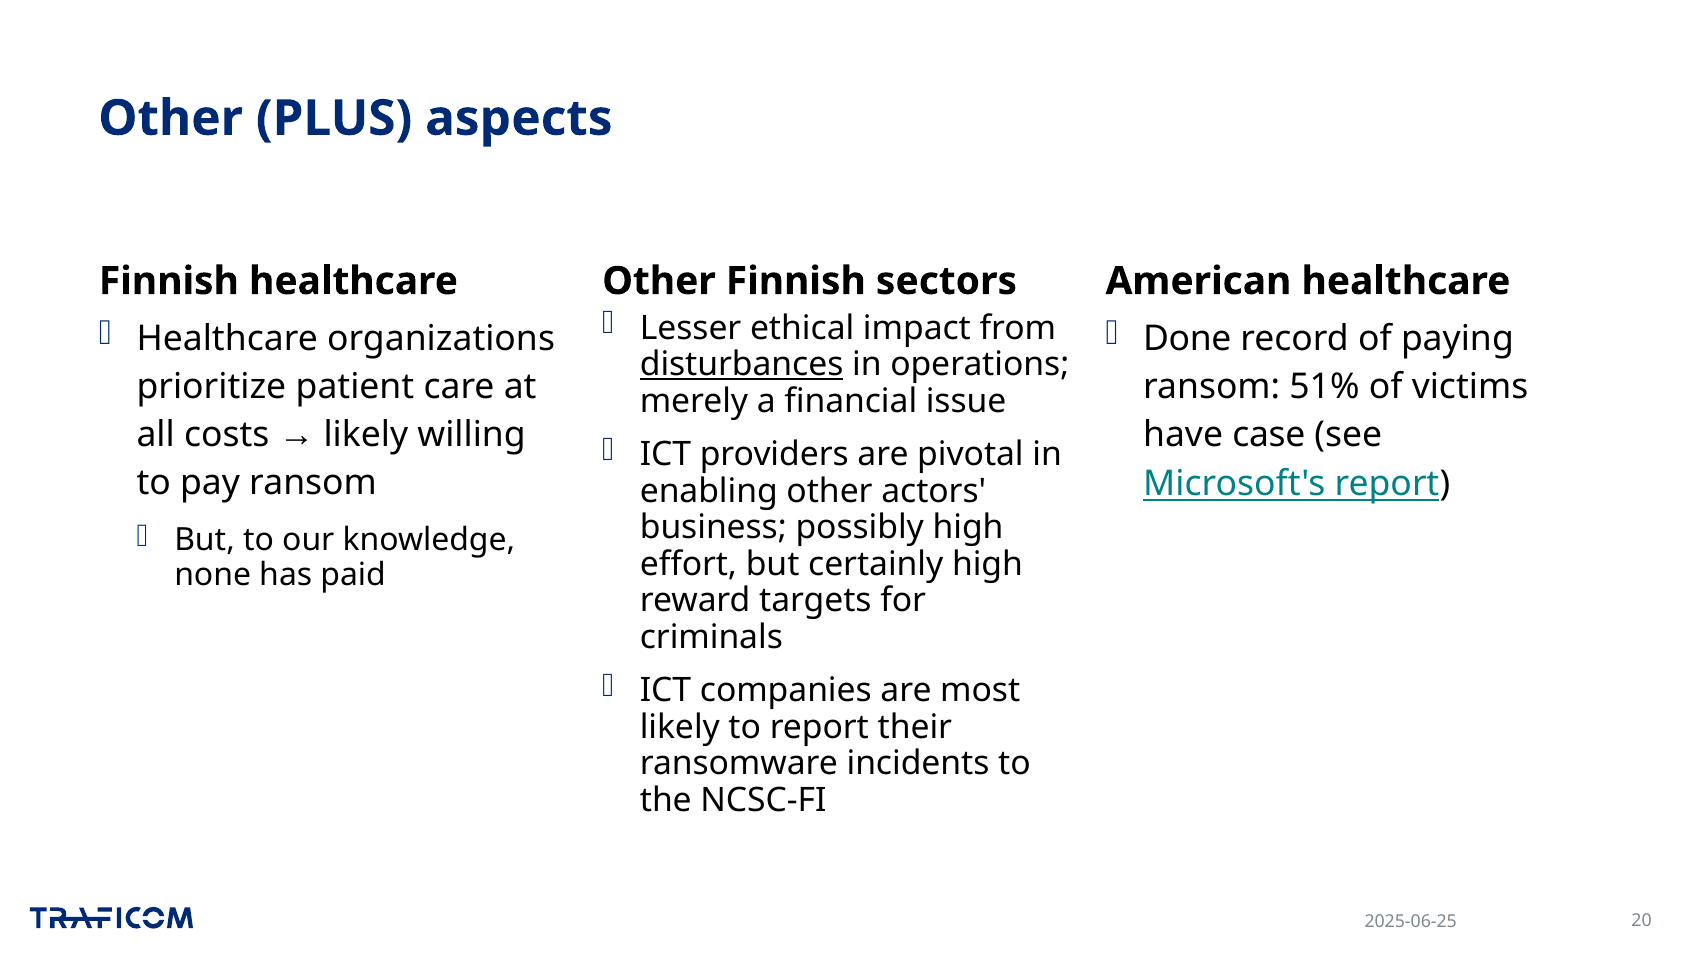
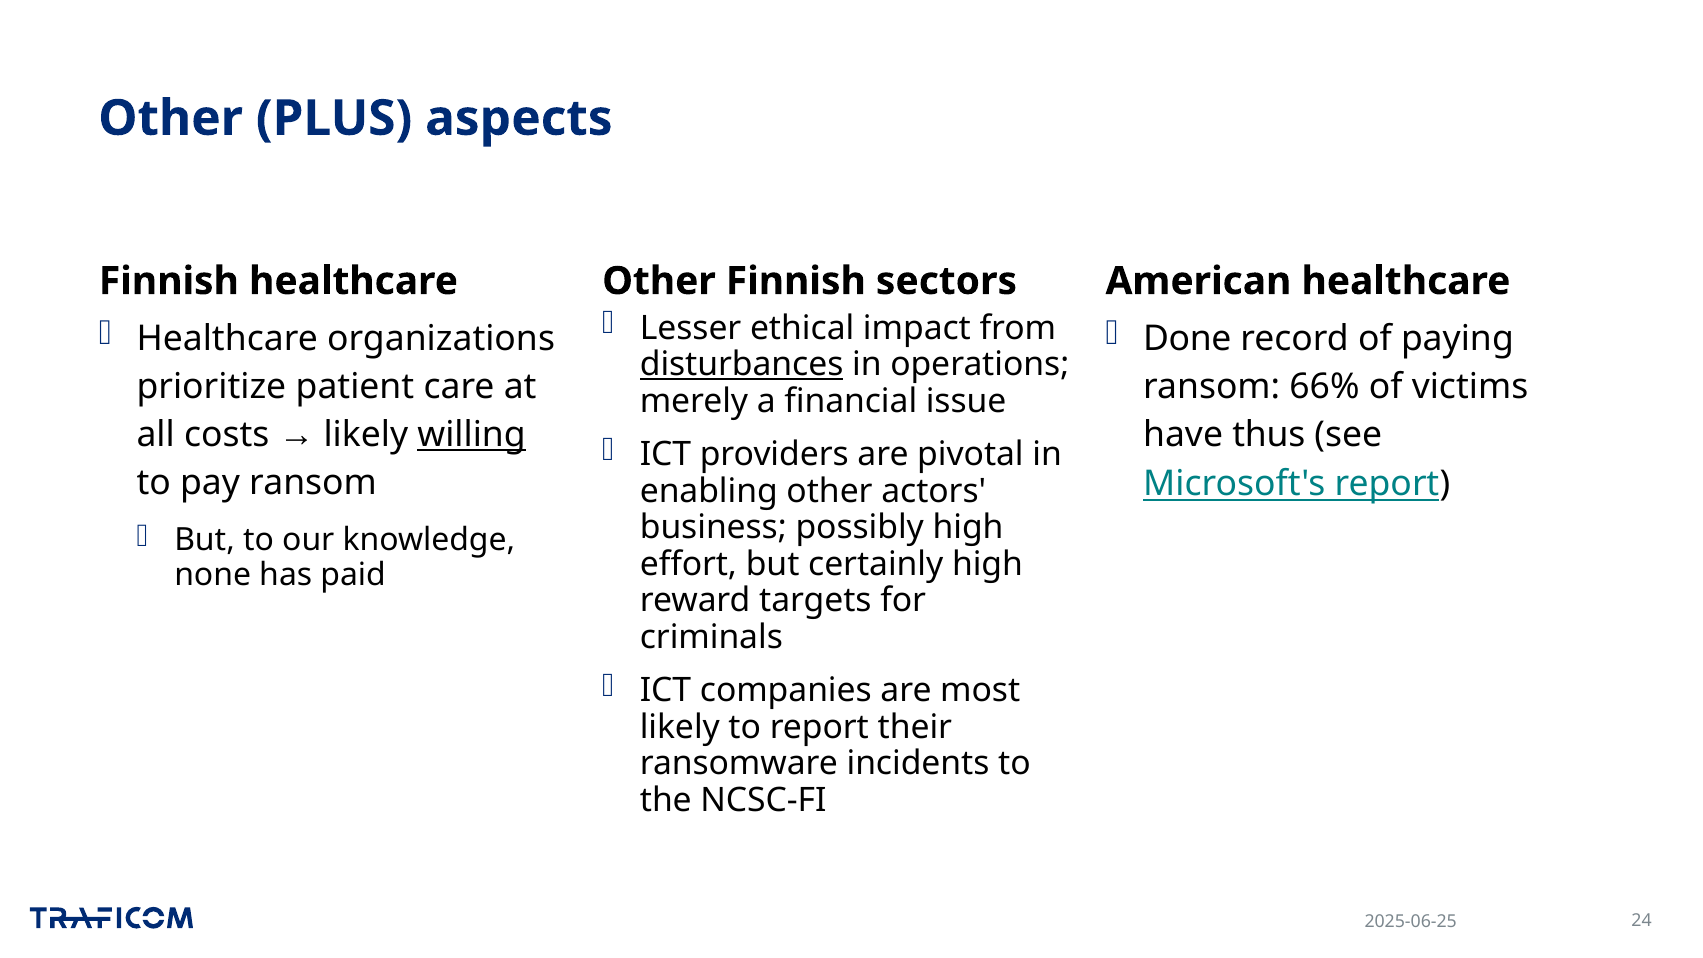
51%: 51% -> 66%
case: case -> thus
willing underline: none -> present
20: 20 -> 24
